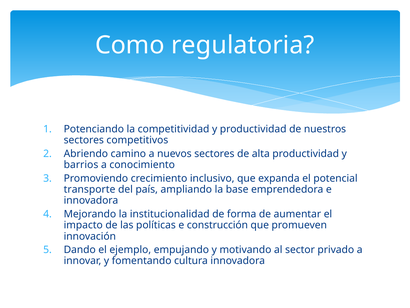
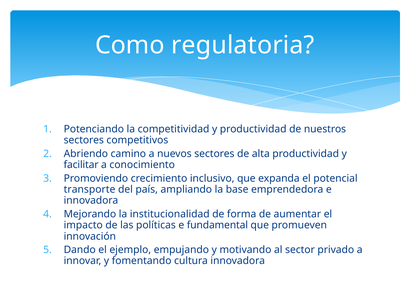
barrios: barrios -> facilitar
construcción: construcción -> fundamental
